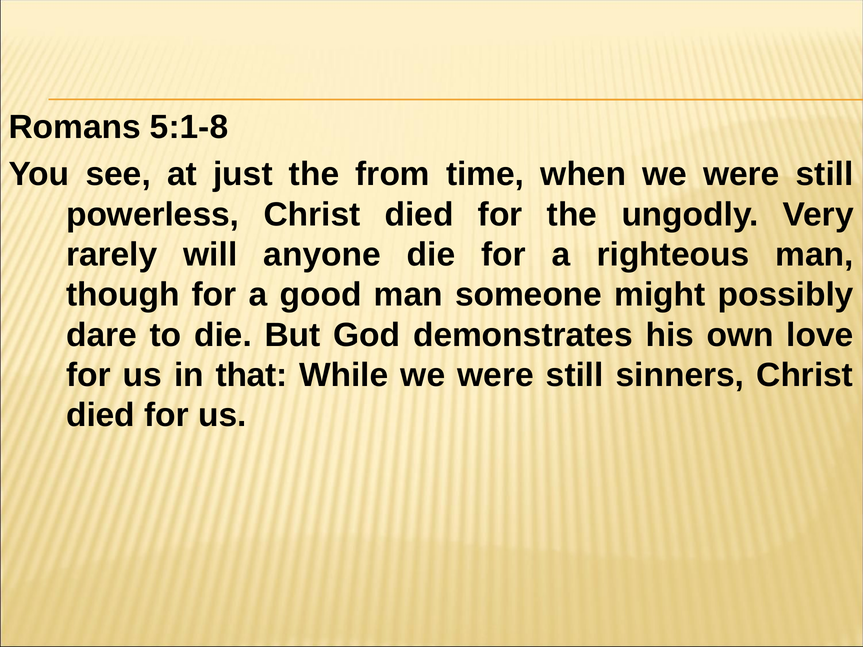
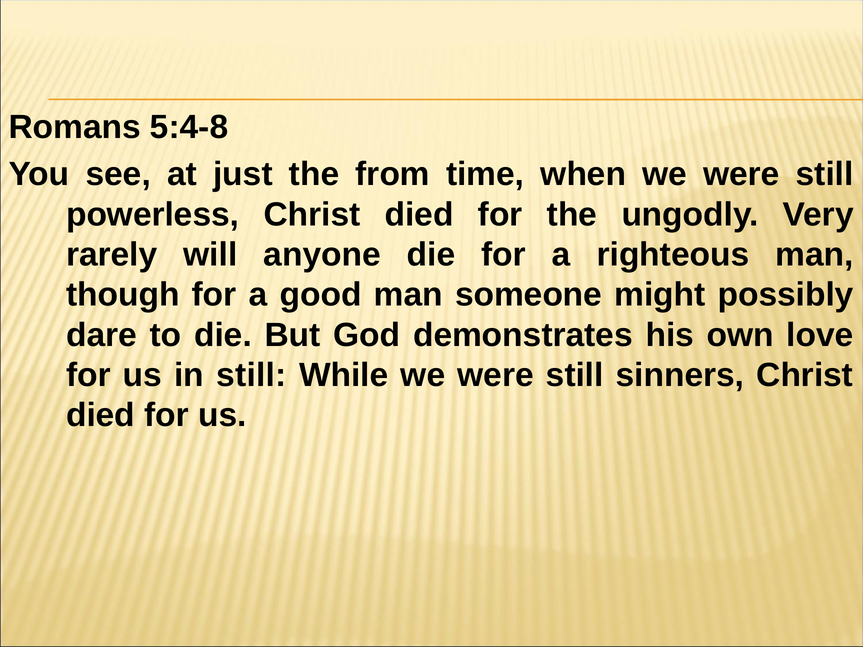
5:1-8: 5:1-8 -> 5:4-8
in that: that -> still
